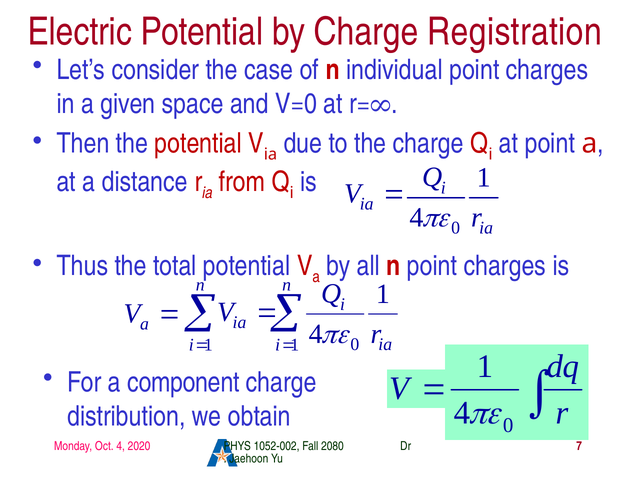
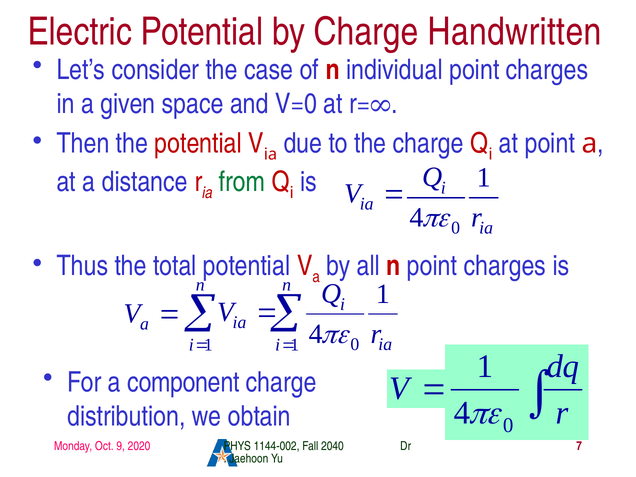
Registration: Registration -> Handwritten
from colour: red -> green
Oct 4: 4 -> 9
1052-002: 1052-002 -> 1144-002
2080: 2080 -> 2040
